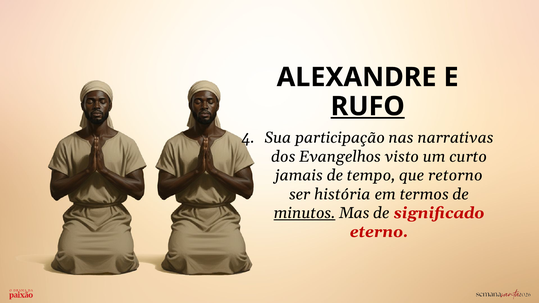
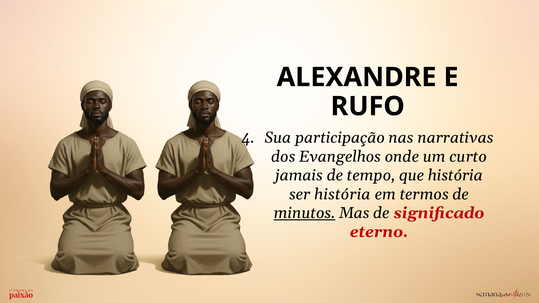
RUFO underline: present -> none
visto: visto -> onde
que retorno: retorno -> história
